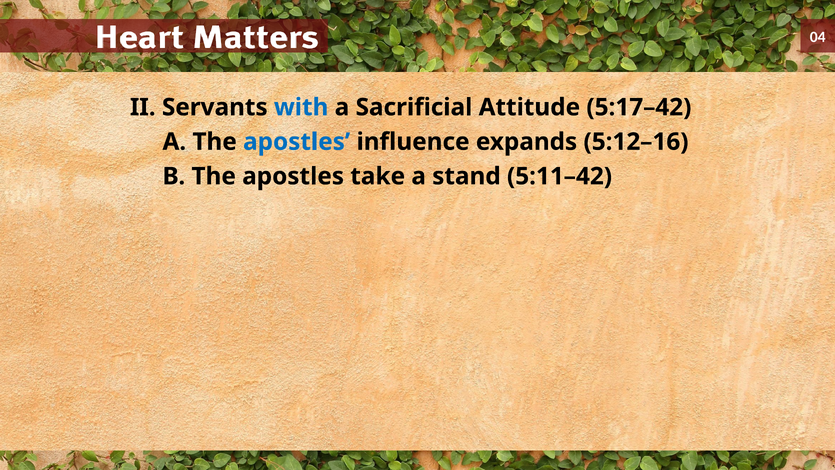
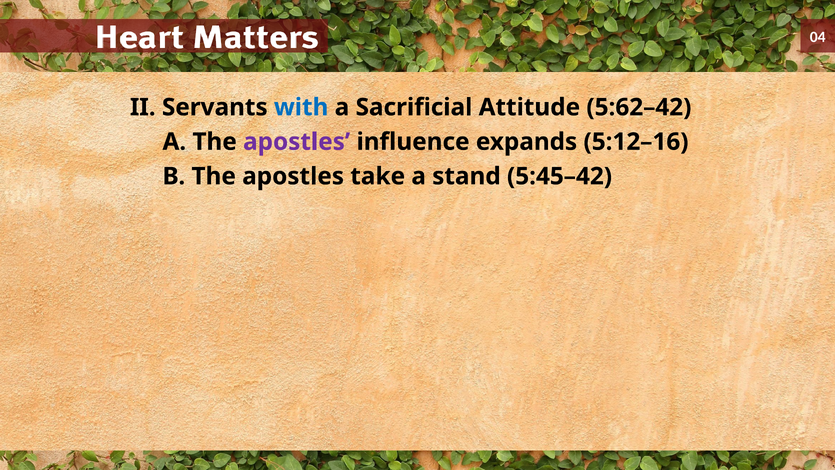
5:17–42: 5:17–42 -> 5:62–42
apostles at (297, 142) colour: blue -> purple
5:11–42: 5:11–42 -> 5:45–42
